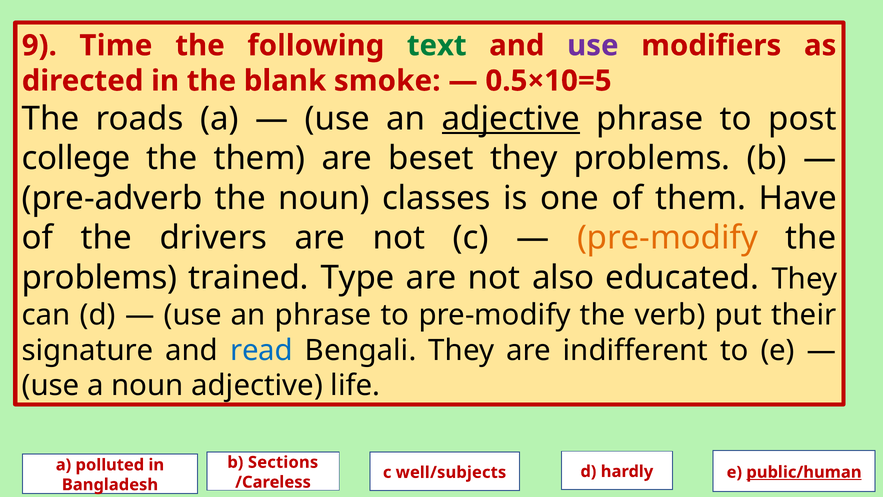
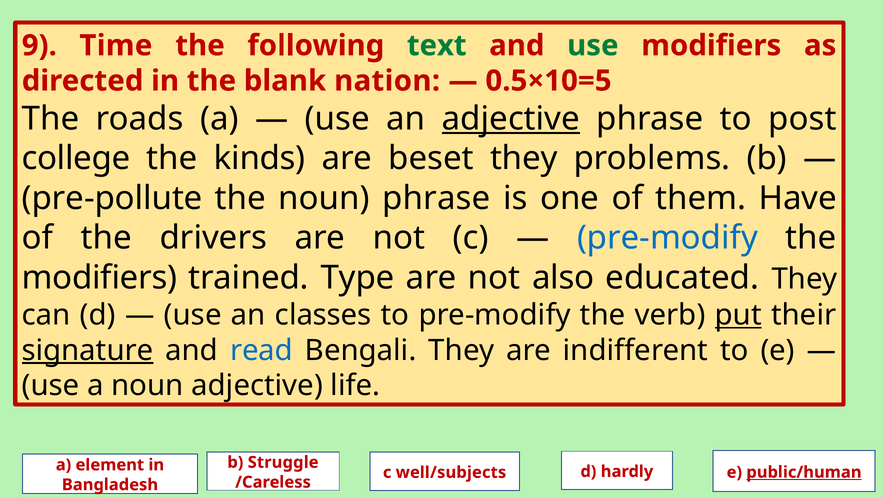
use at (593, 46) colour: purple -> green
smoke: smoke -> nation
the them: them -> kinds
pre-adverb: pre-adverb -> pre-pollute
noun classes: classes -> phrase
pre-modify at (668, 238) colour: orange -> blue
problems at (99, 278): problems -> modifiers
an phrase: phrase -> classes
put underline: none -> present
signature underline: none -> present
Sections: Sections -> Struggle
polluted: polluted -> element
